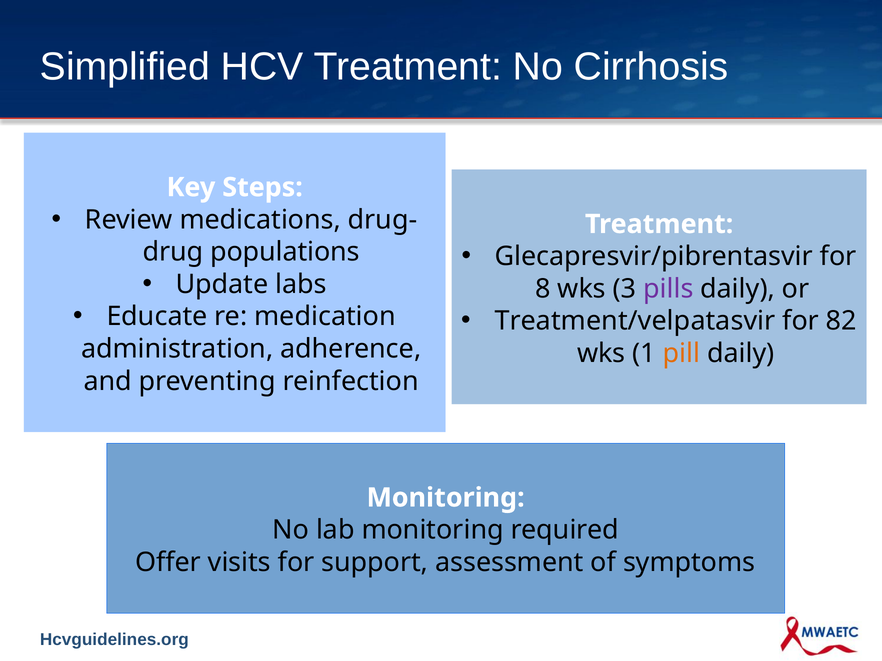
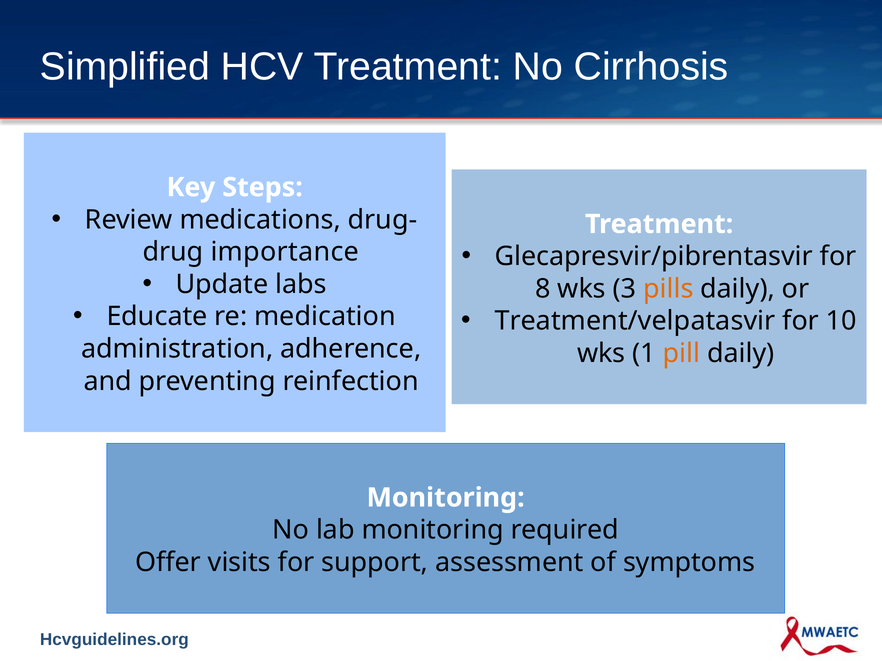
populations: populations -> importance
pills colour: purple -> orange
82: 82 -> 10
